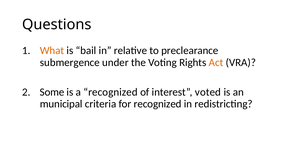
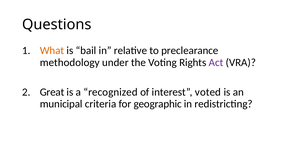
submergence: submergence -> methodology
Act colour: orange -> purple
Some: Some -> Great
for recognized: recognized -> geographic
